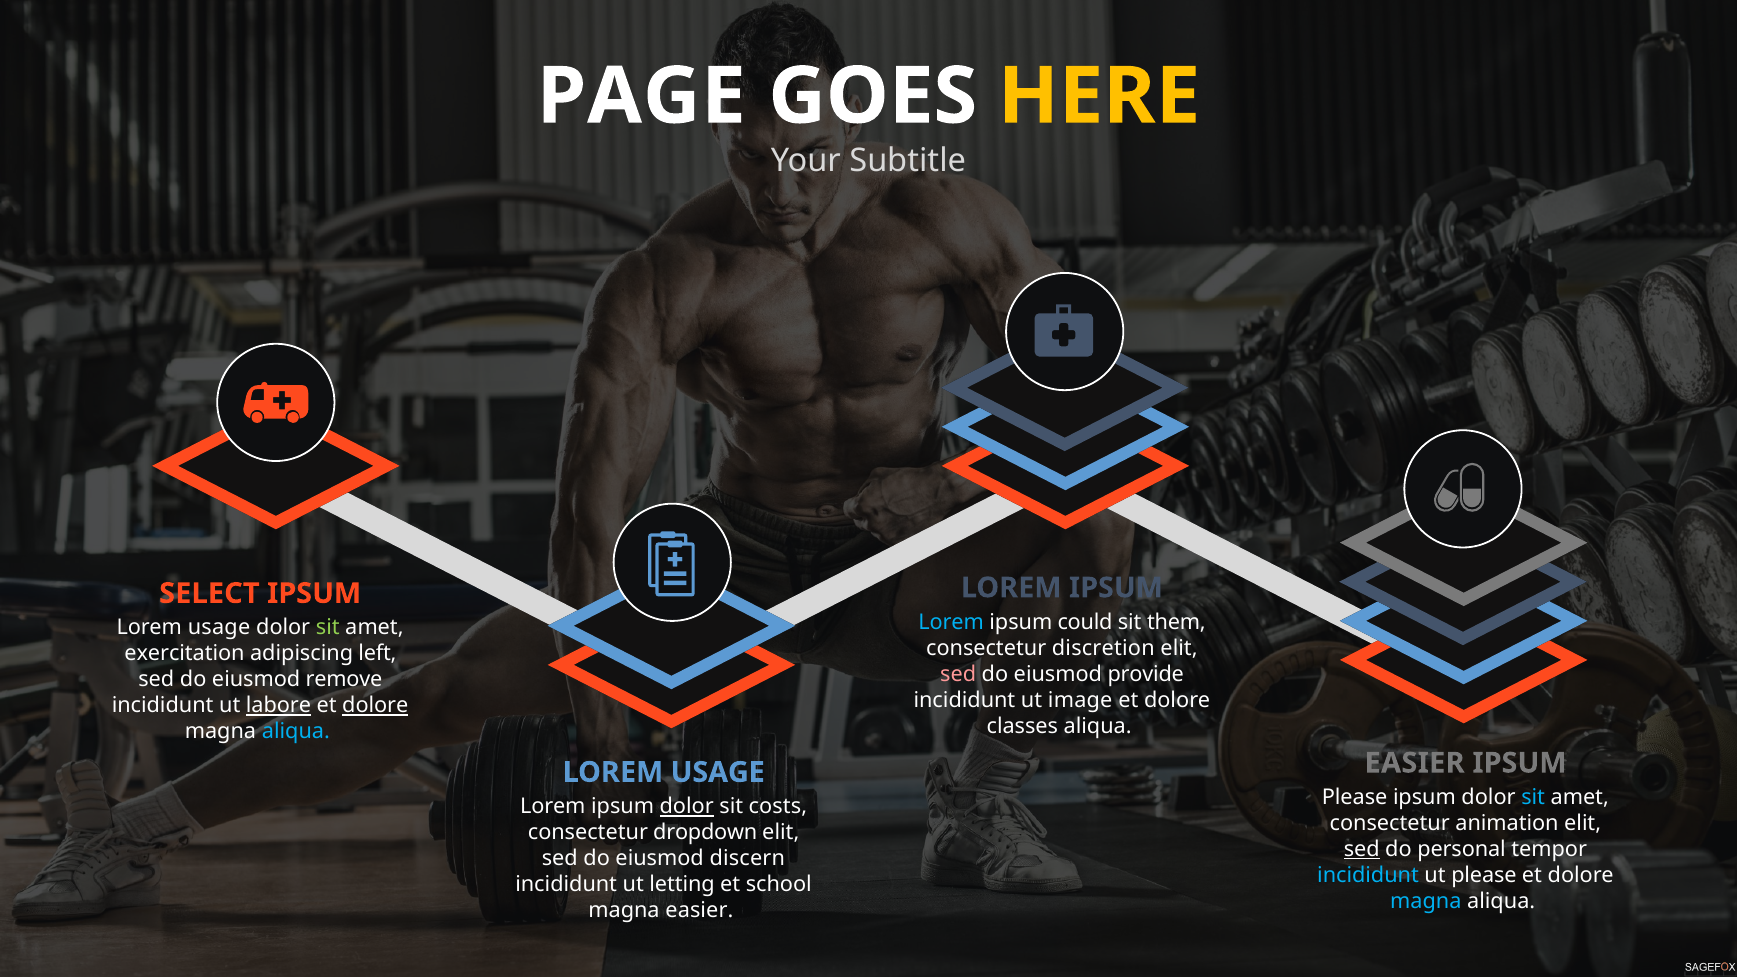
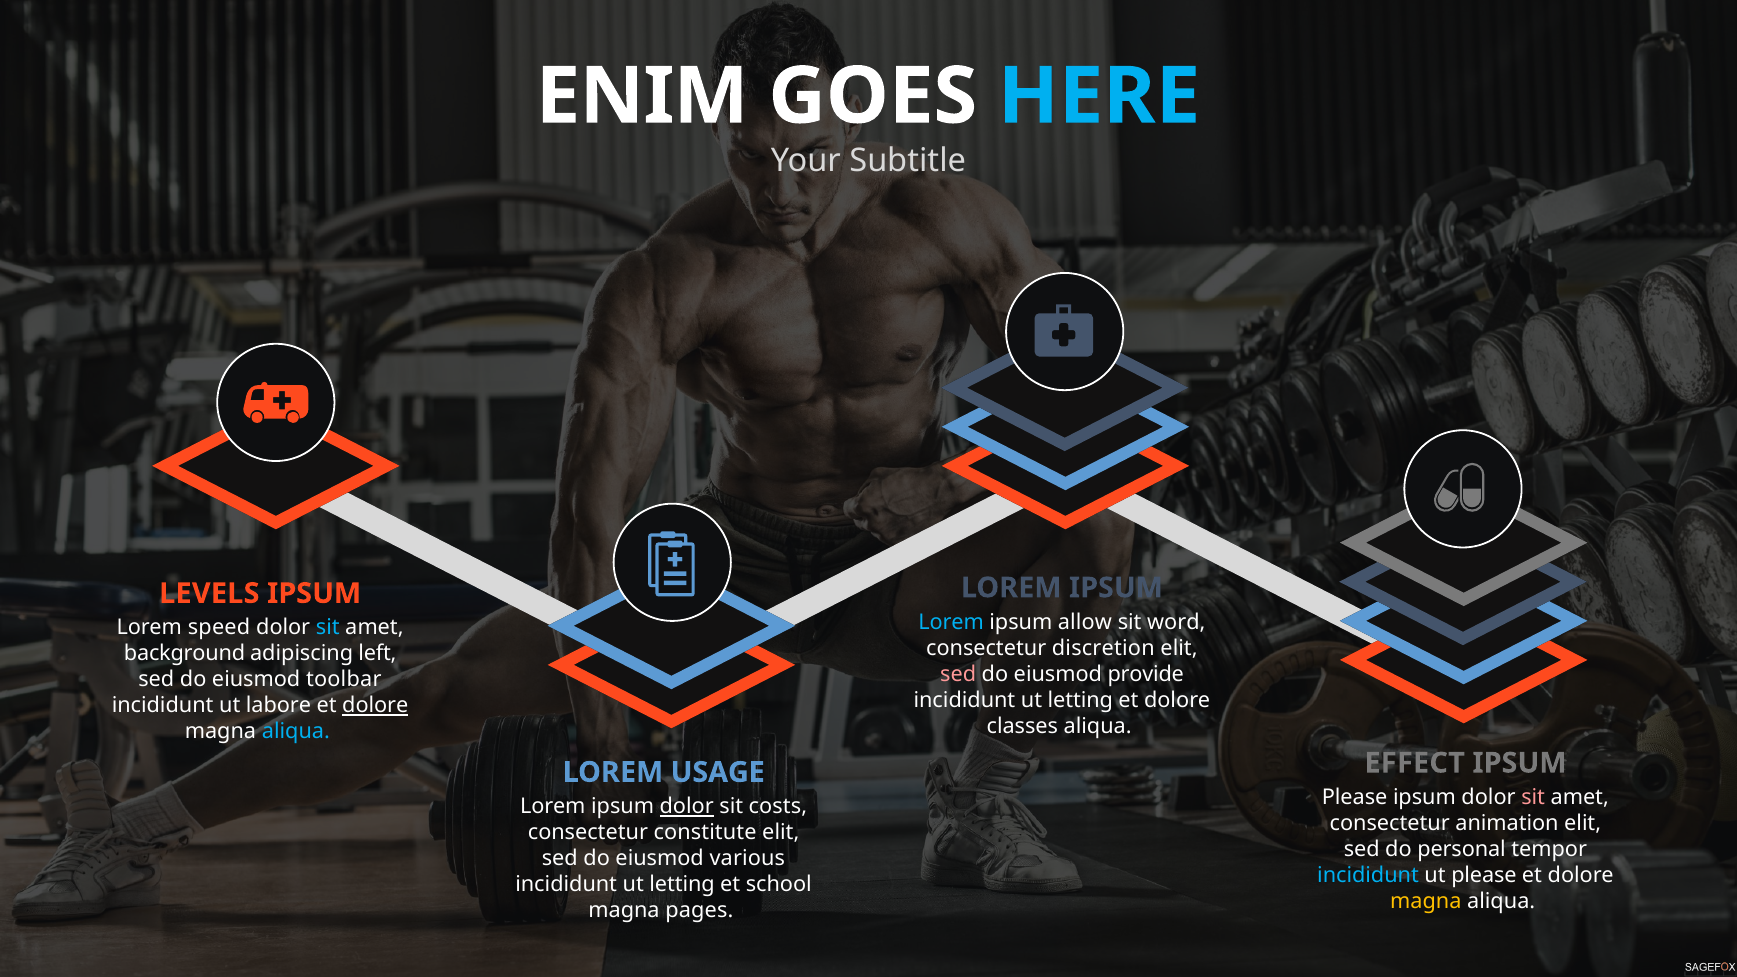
PAGE: PAGE -> ENIM
HERE colour: yellow -> light blue
SELECT: SELECT -> LEVELS
could: could -> allow
them: them -> word
usage at (219, 628): usage -> speed
sit at (328, 628) colour: light green -> light blue
exercitation: exercitation -> background
remove: remove -> toolbar
image at (1080, 700): image -> letting
labore underline: present -> none
EASIER at (1415, 763): EASIER -> EFFECT
sit at (1533, 797) colour: light blue -> pink
dropdown: dropdown -> constitute
sed at (1362, 849) underline: present -> none
discern: discern -> various
magna at (1426, 901) colour: light blue -> yellow
magna easier: easier -> pages
